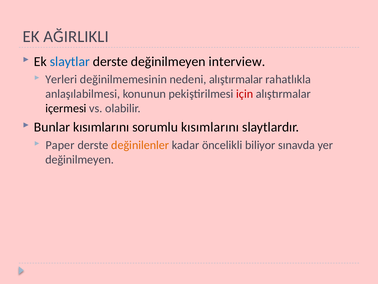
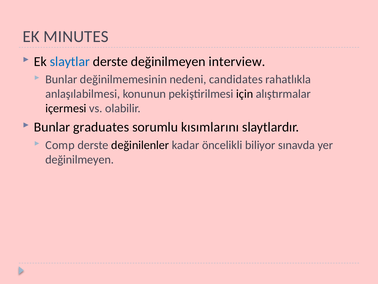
AĞIRLIKLI: AĞIRLIKLI -> MINUTES
Yerleri at (61, 79): Yerleri -> Bunlar
nedeni alıştırmalar: alıştırmalar -> candidates
için colour: red -> black
Bunlar kısımlarını: kısımlarını -> graduates
Paper: Paper -> Comp
değinilenler colour: orange -> black
